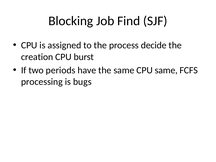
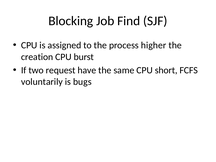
decide: decide -> higher
periods: periods -> request
CPU same: same -> short
processing: processing -> voluntarily
